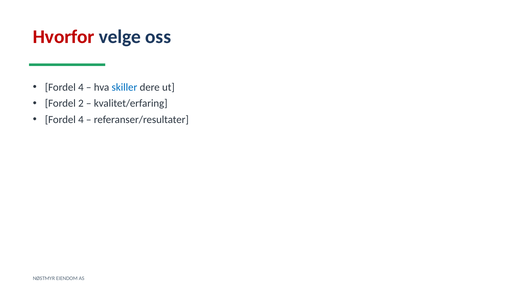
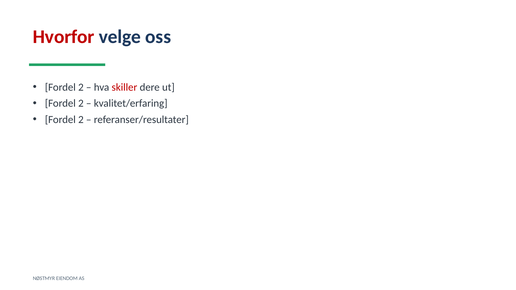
4 at (81, 87): 4 -> 2
skiller colour: blue -> red
4 at (81, 120): 4 -> 2
